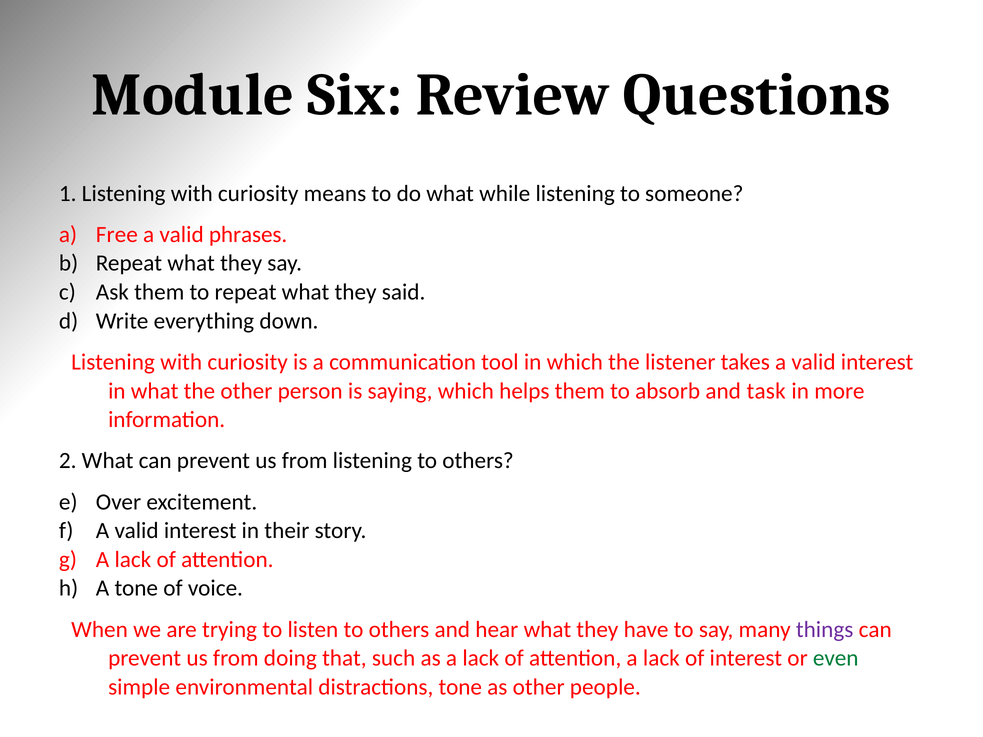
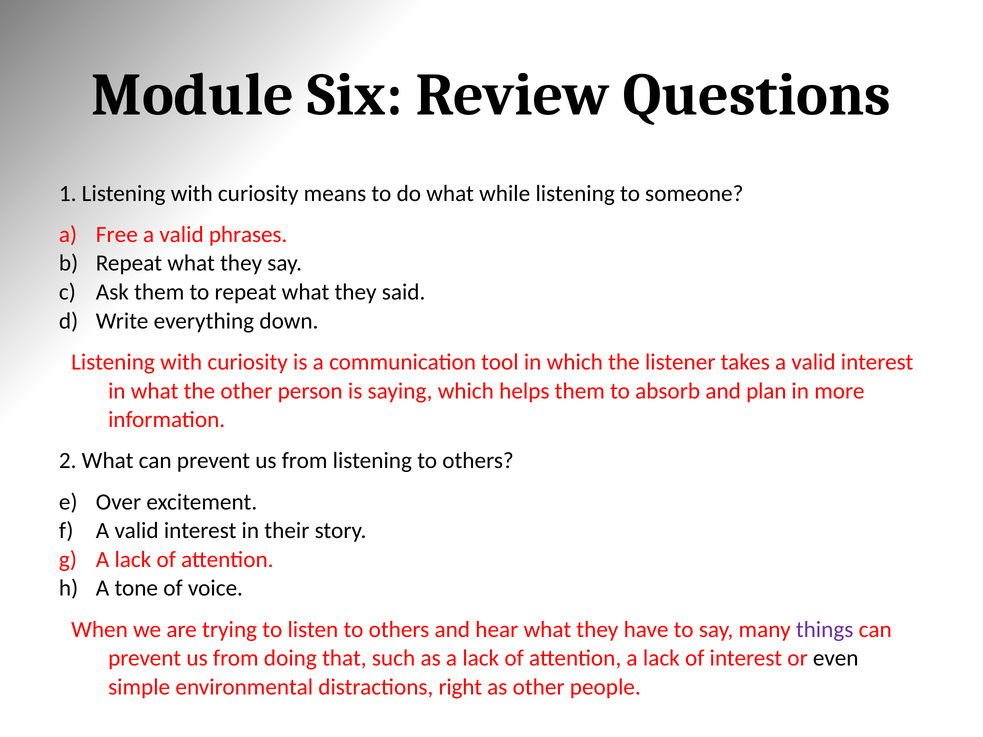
task: task -> plan
even colour: green -> black
distractions tone: tone -> right
